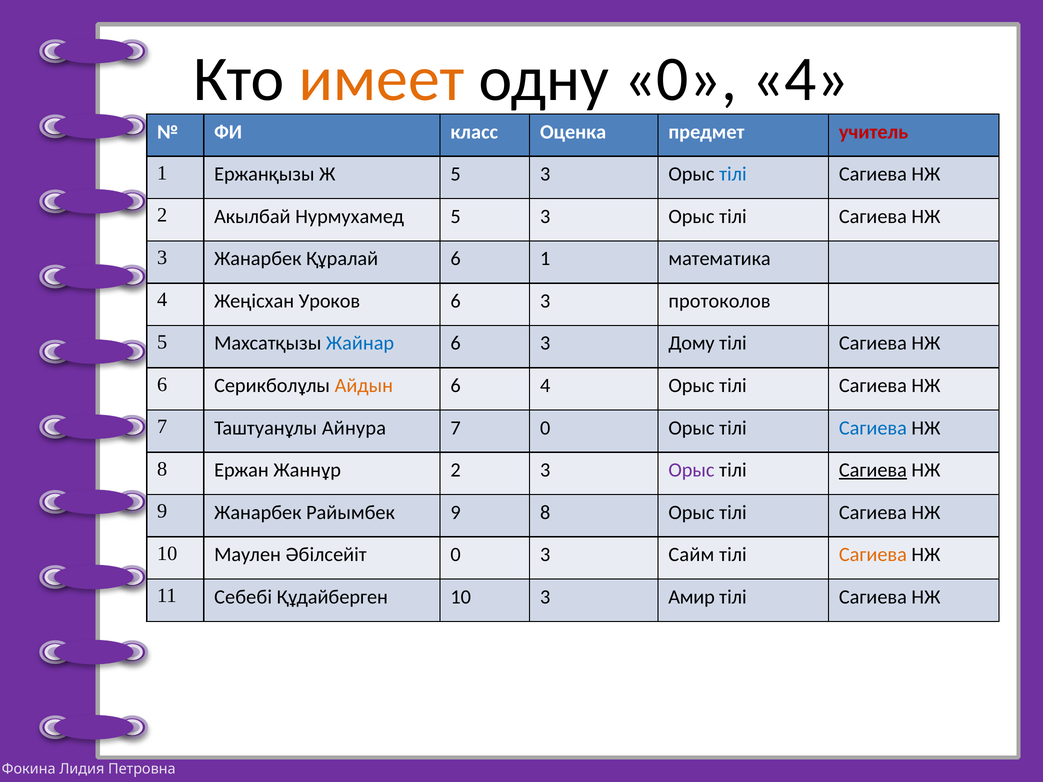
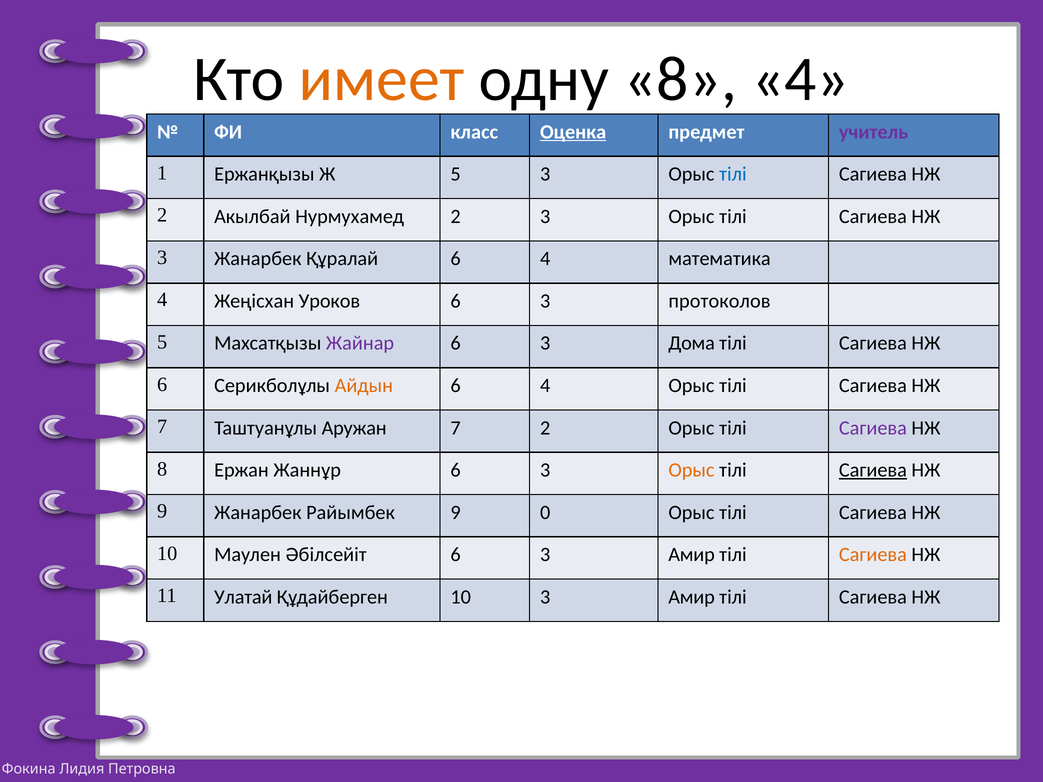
одну 0: 0 -> 8
Оценка underline: none -> present
учитель colour: red -> purple
Нурмухамед 5: 5 -> 2
Құралай 6 1: 1 -> 4
Жайнар colour: blue -> purple
Дому: Дому -> Дома
Айнура: Айнура -> Аружан
7 0: 0 -> 2
Сагиева at (873, 428) colour: blue -> purple
Жаннұр 2: 2 -> 6
Орыс at (691, 470) colour: purple -> orange
9 8: 8 -> 0
Әбілсейіт 0: 0 -> 6
Сайм at (691, 555): Сайм -> Амир
Себебі: Себебі -> Улатай
